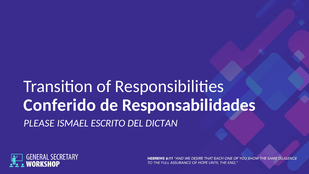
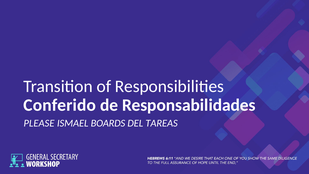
ESCRITO: ESCRITO -> BOARDS
DICTAN: DICTAN -> TAREAS
